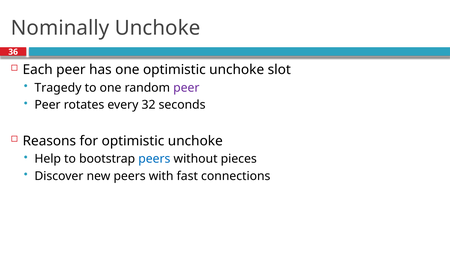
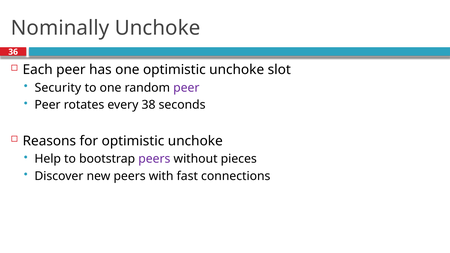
Tragedy: Tragedy -> Security
32: 32 -> 38
peers at (154, 159) colour: blue -> purple
